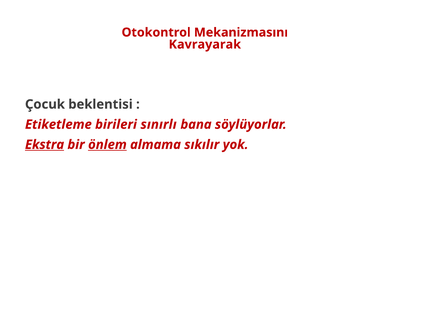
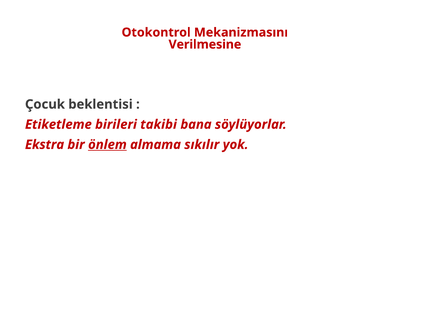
Kavrayarak: Kavrayarak -> Verilmesine
sınırlı: sınırlı -> takibi
Ekstra underline: present -> none
